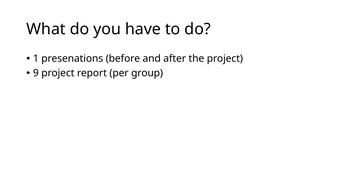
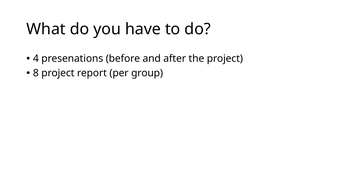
1: 1 -> 4
9: 9 -> 8
